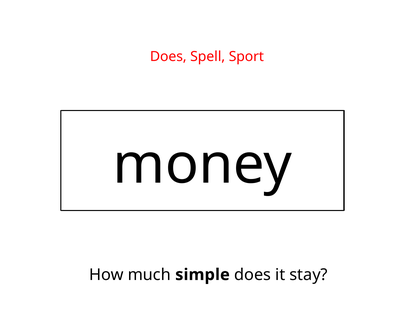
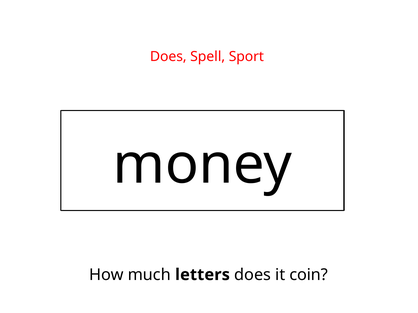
simple: simple -> letters
stay: stay -> coin
